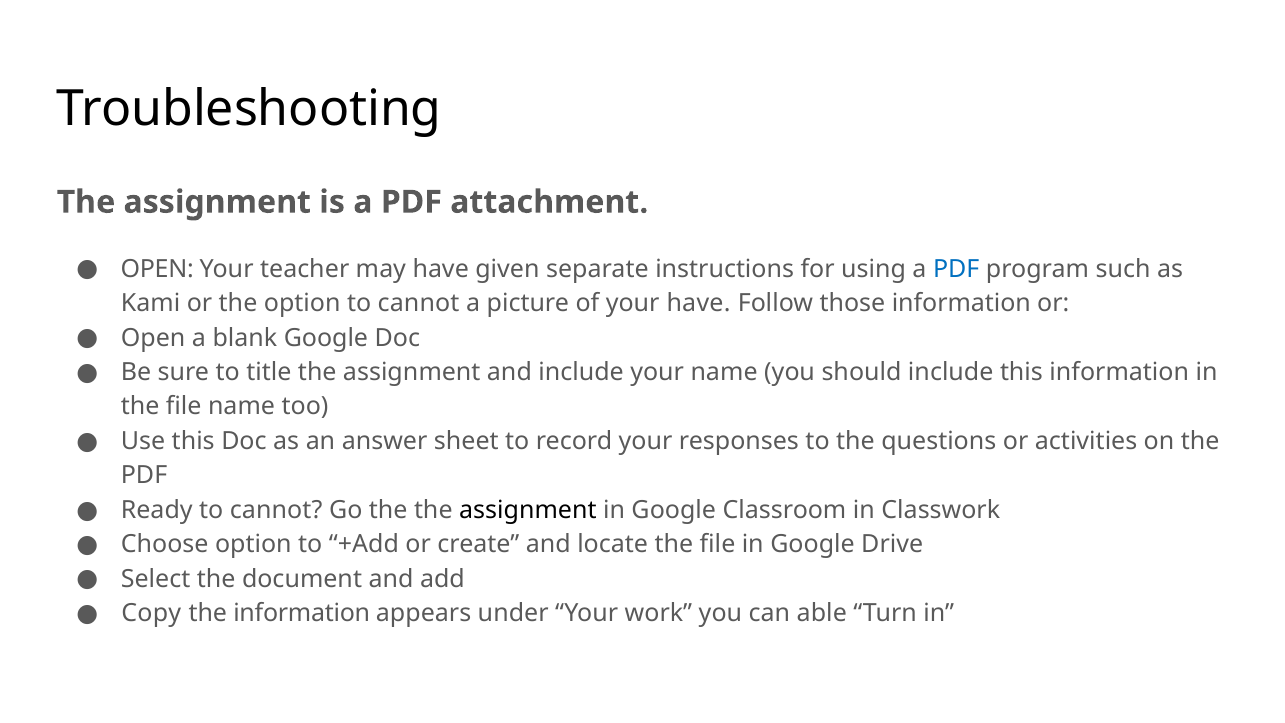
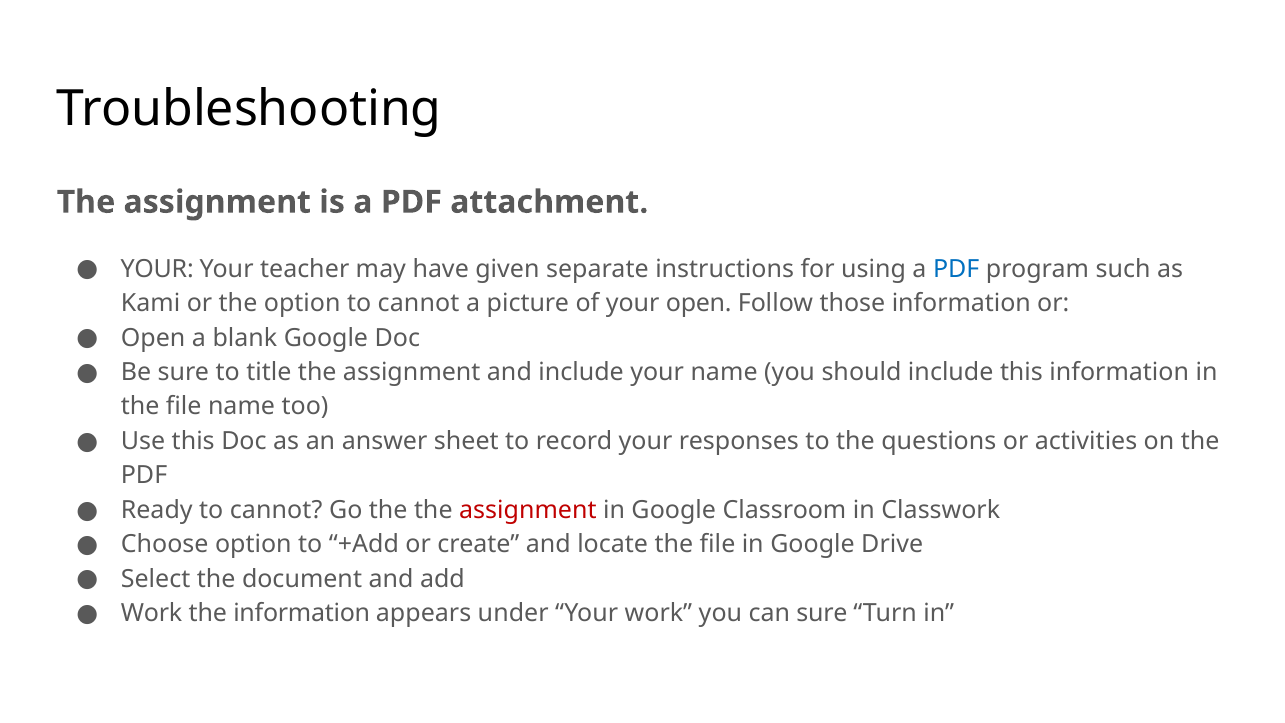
OPEN at (157, 269): OPEN -> YOUR
your have: have -> open
assignment at (528, 510) colour: black -> red
Copy at (151, 613): Copy -> Work
can able: able -> sure
